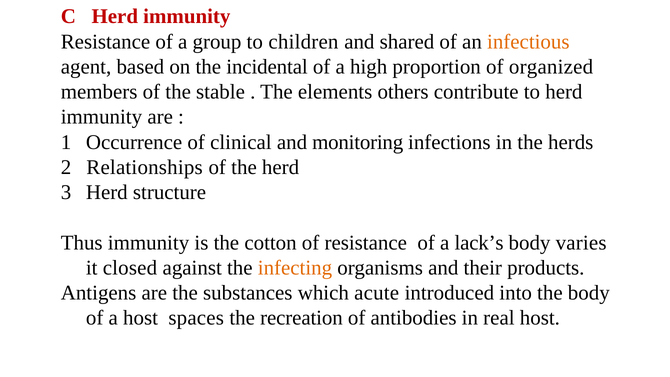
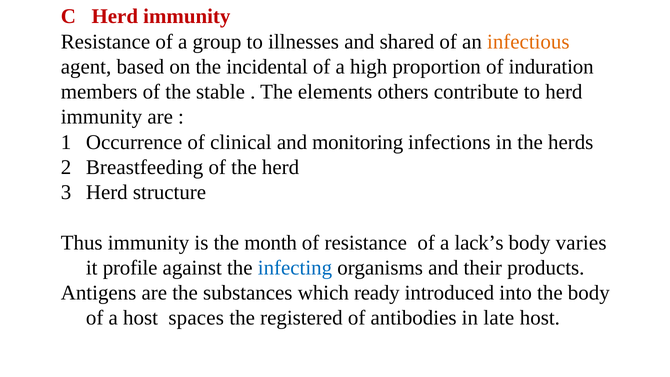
children: children -> illnesses
organized: organized -> induration
Relationships: Relationships -> Breastfeeding
cotton: cotton -> month
closed: closed -> profile
infecting colour: orange -> blue
acute: acute -> ready
recreation: recreation -> registered
real: real -> late
